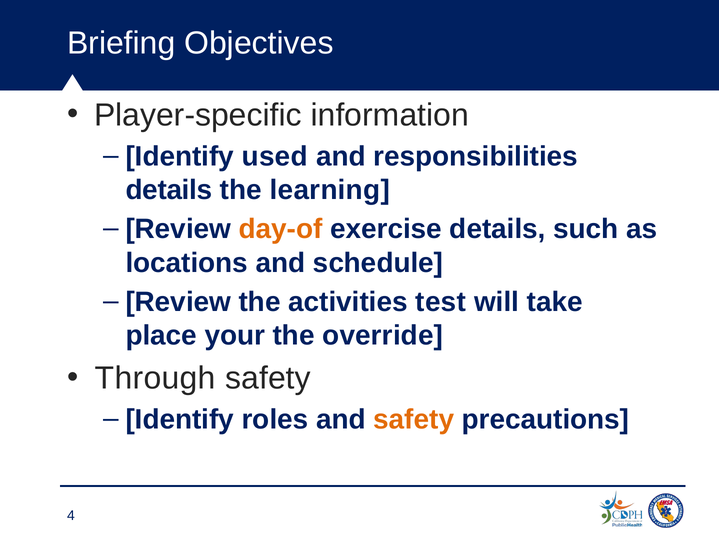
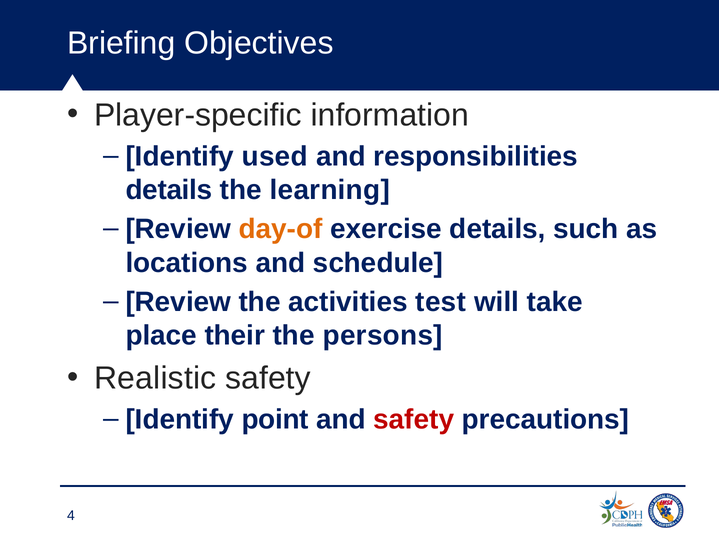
your: your -> their
override: override -> persons
Through: Through -> Realistic
roles: roles -> point
safety at (414, 419) colour: orange -> red
